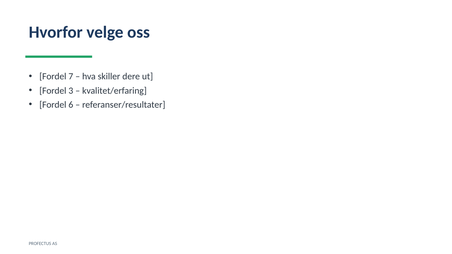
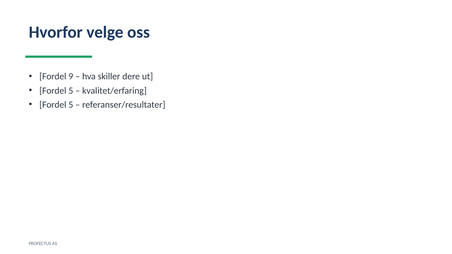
7: 7 -> 9
3 at (71, 91): 3 -> 5
6 at (71, 105): 6 -> 5
